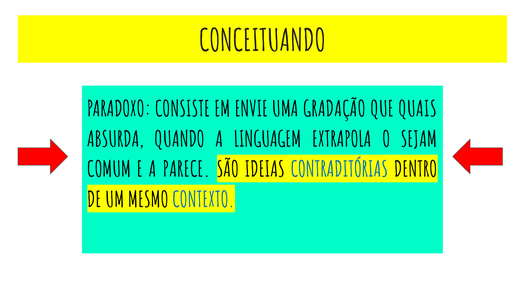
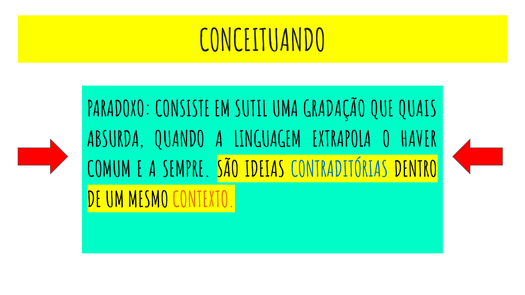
ENVIE: ENVIE -> SUTIL
SEJAM: SEJAM -> HAVER
PARECE: PARECE -> SEMPRE
CONTEXTO colour: blue -> orange
